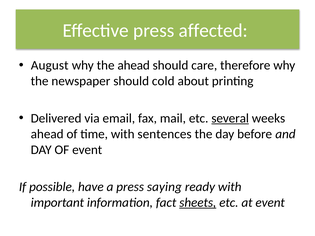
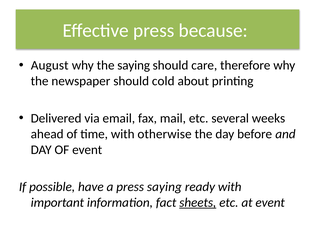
affected: affected -> because
the ahead: ahead -> saying
several underline: present -> none
sentences: sentences -> otherwise
